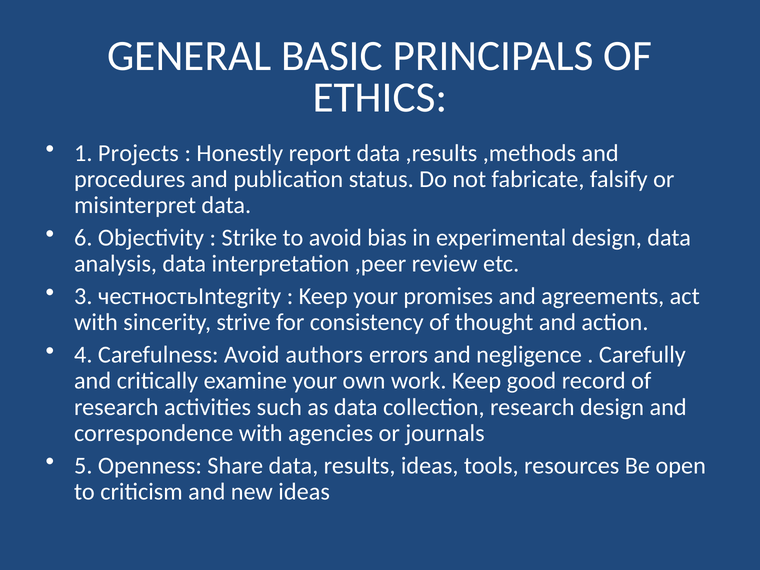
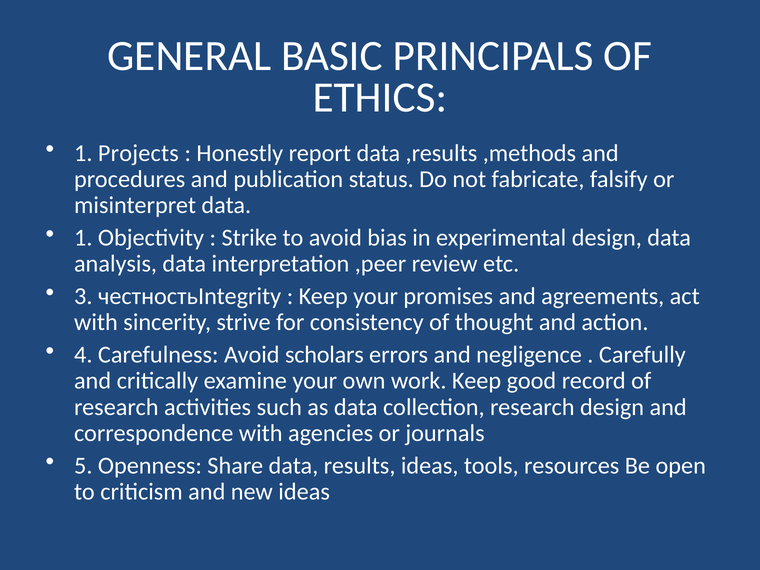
6 at (83, 238): 6 -> 1
authors: authors -> scholars
